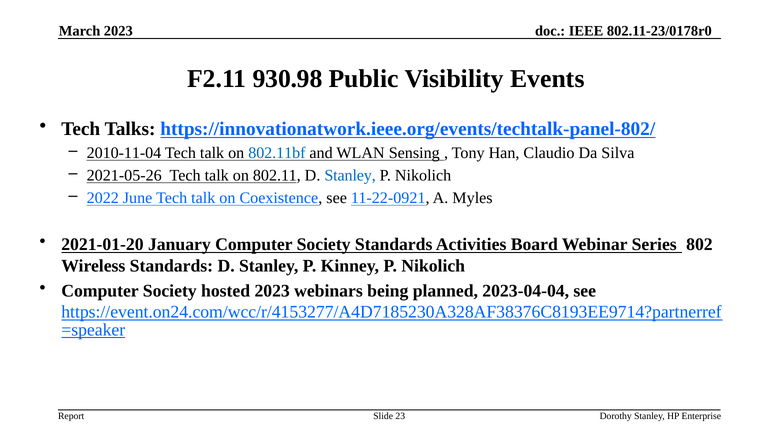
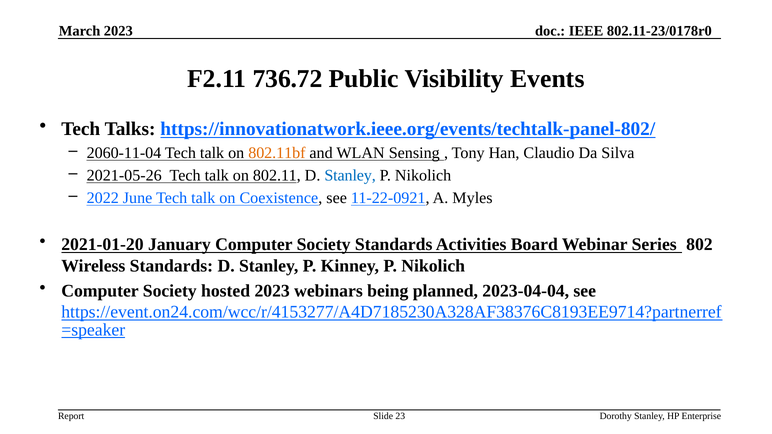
930.98: 930.98 -> 736.72
2010-11-04: 2010-11-04 -> 2060-11-04
802.11bf colour: blue -> orange
